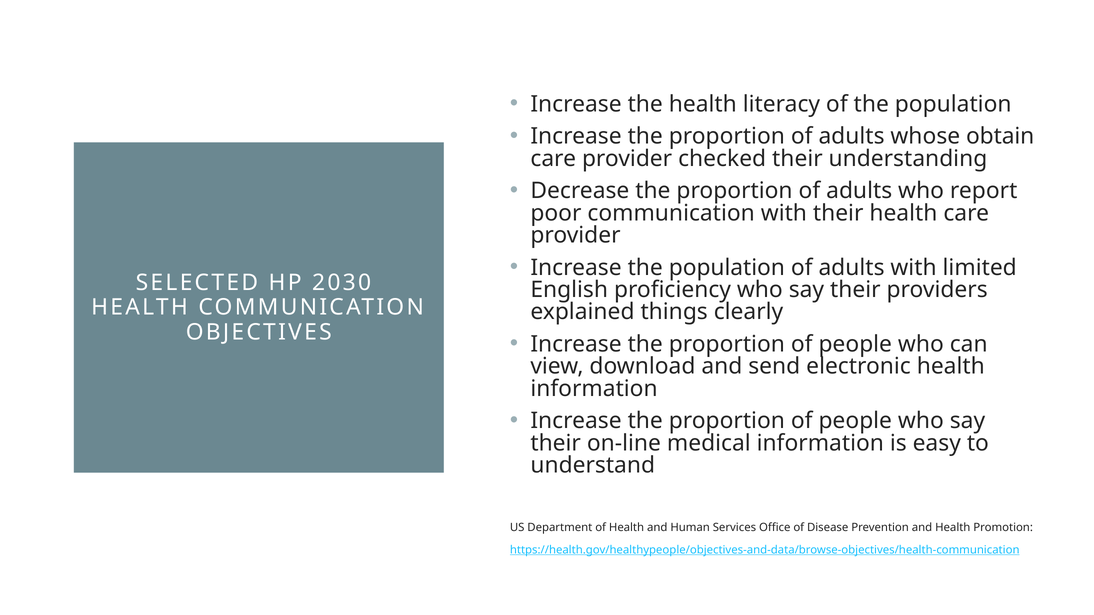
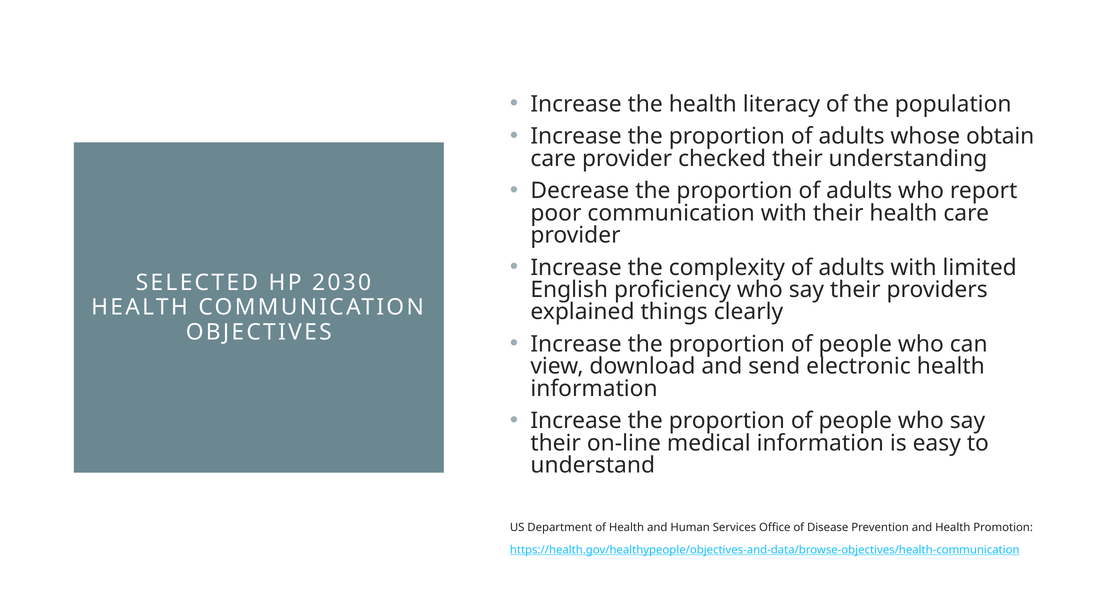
Increase the population: population -> complexity
